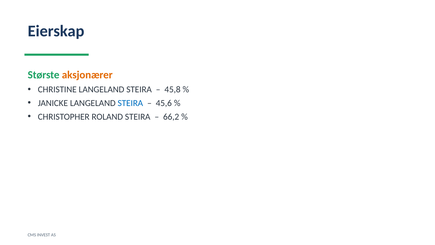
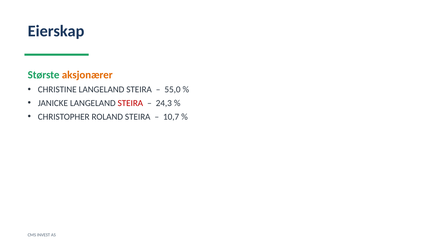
45,8: 45,8 -> 55,0
STEIRA at (130, 103) colour: blue -> red
45,6: 45,6 -> 24,3
66,2: 66,2 -> 10,7
